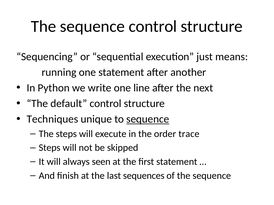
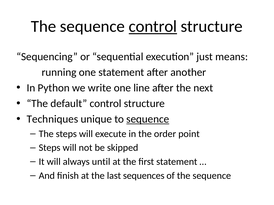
control at (153, 27) underline: none -> present
trace: trace -> point
seen: seen -> until
